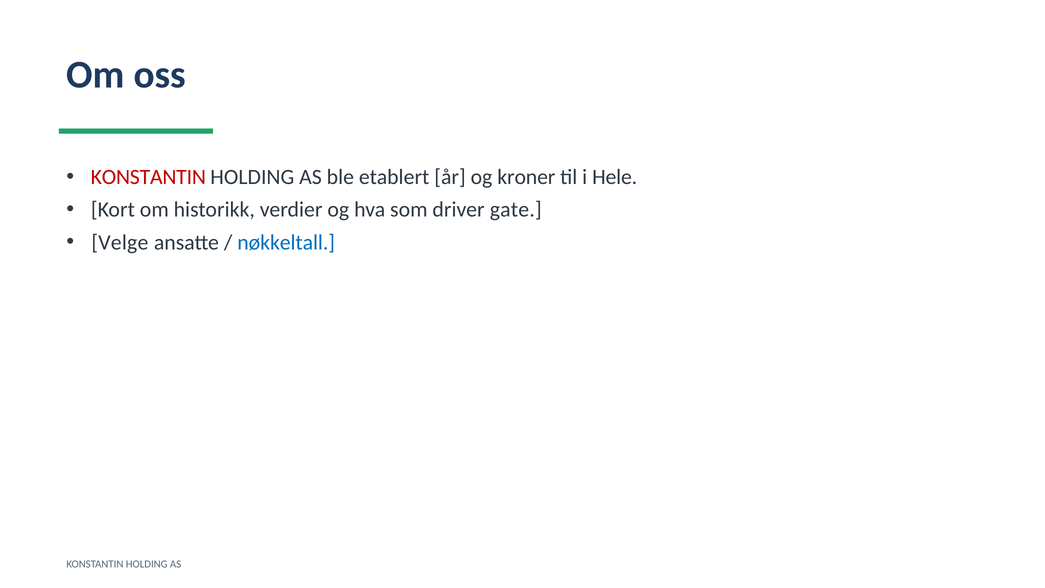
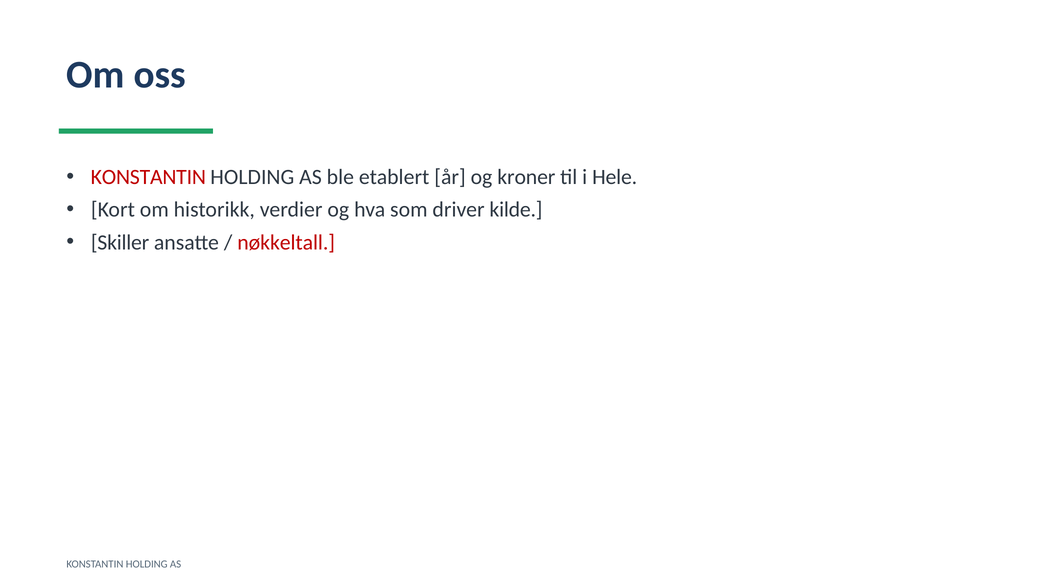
gate: gate -> kilde
Velge: Velge -> Skiller
nøkkeltall colour: blue -> red
